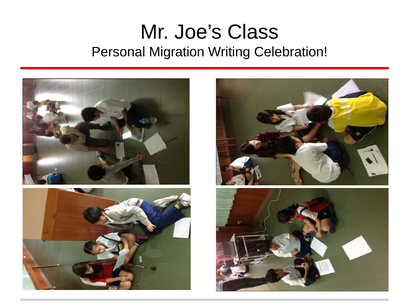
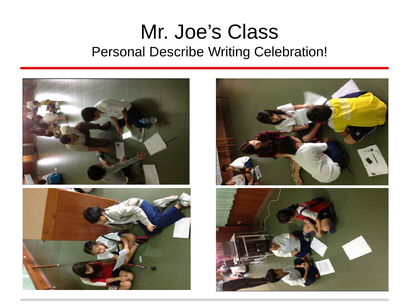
Migration: Migration -> Describe
